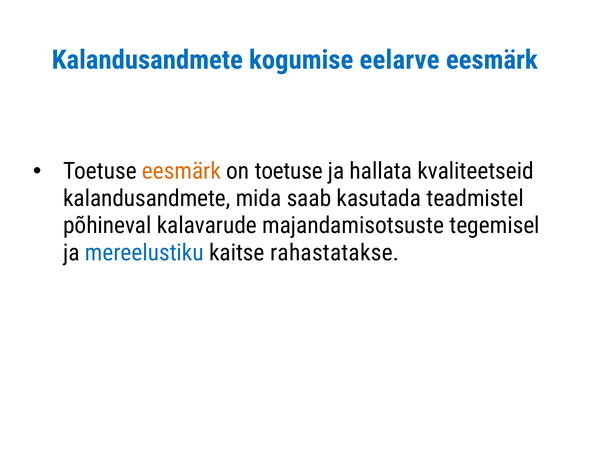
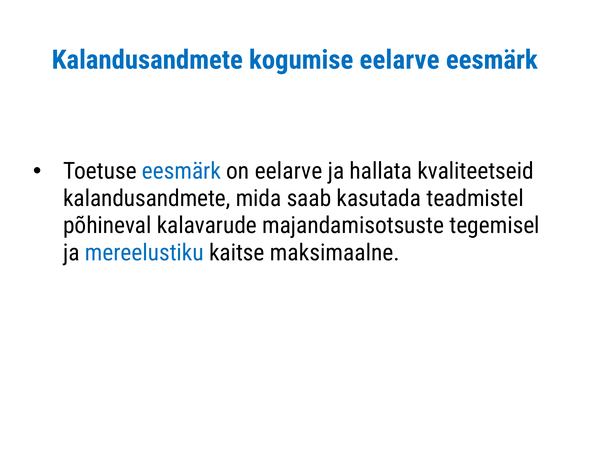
eesmärk at (181, 171) colour: orange -> blue
on toetuse: toetuse -> eelarve
rahastatakse: rahastatakse -> maksimaalne
